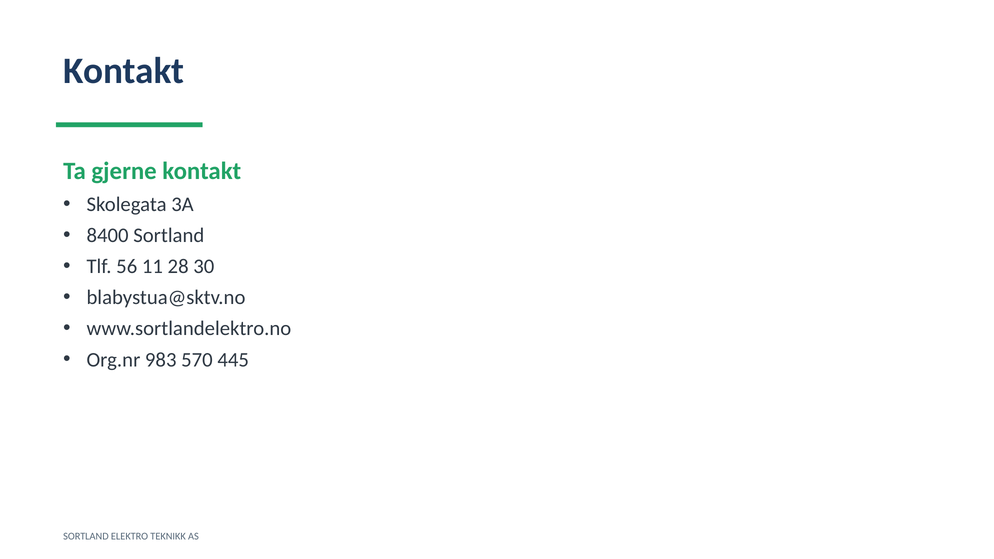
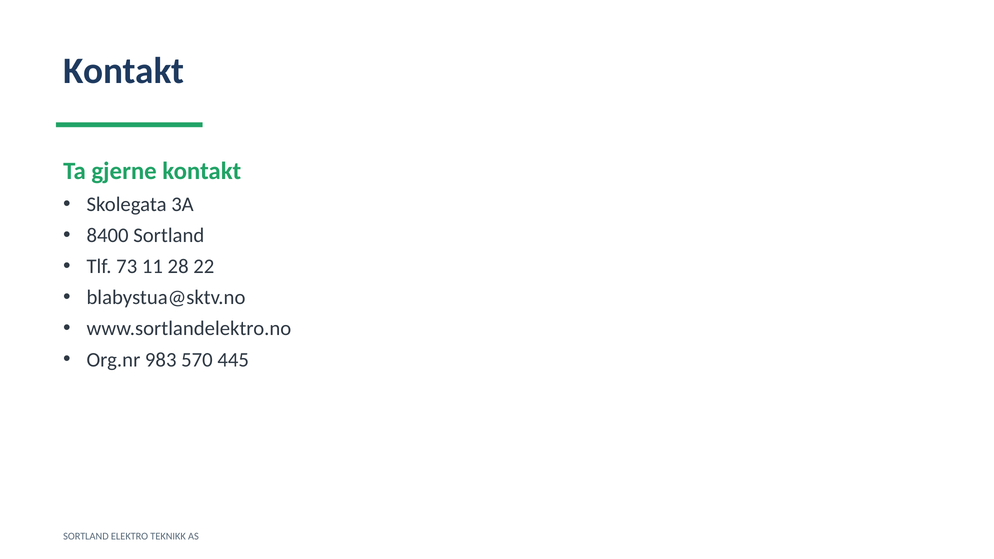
56: 56 -> 73
30: 30 -> 22
